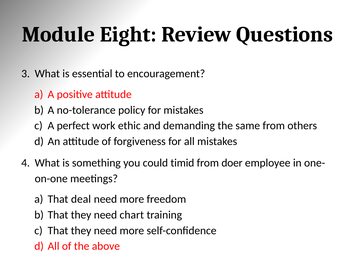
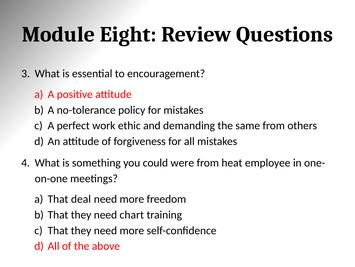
timid: timid -> were
doer: doer -> heat
